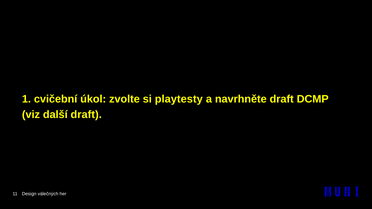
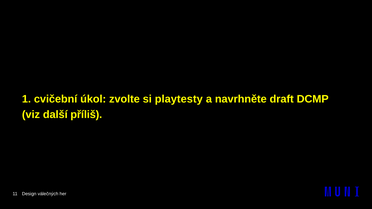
další draft: draft -> příliš
